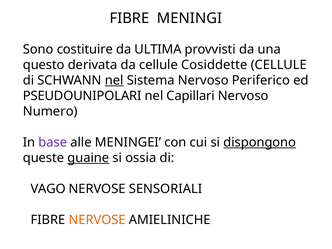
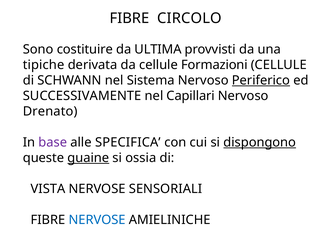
MENINGI: MENINGI -> CIRCOLO
questo: questo -> tipiche
Cosiddette: Cosiddette -> Formazioni
nel at (114, 80) underline: present -> none
Periferico underline: none -> present
PSEUDOUNIPOLARI: PSEUDOUNIPOLARI -> SUCCESSIVAMENTE
Numero: Numero -> Drenato
MENINGEI: MENINGEI -> SPECIFICA
VAGO: VAGO -> VISTA
NERVOSE at (97, 220) colour: orange -> blue
